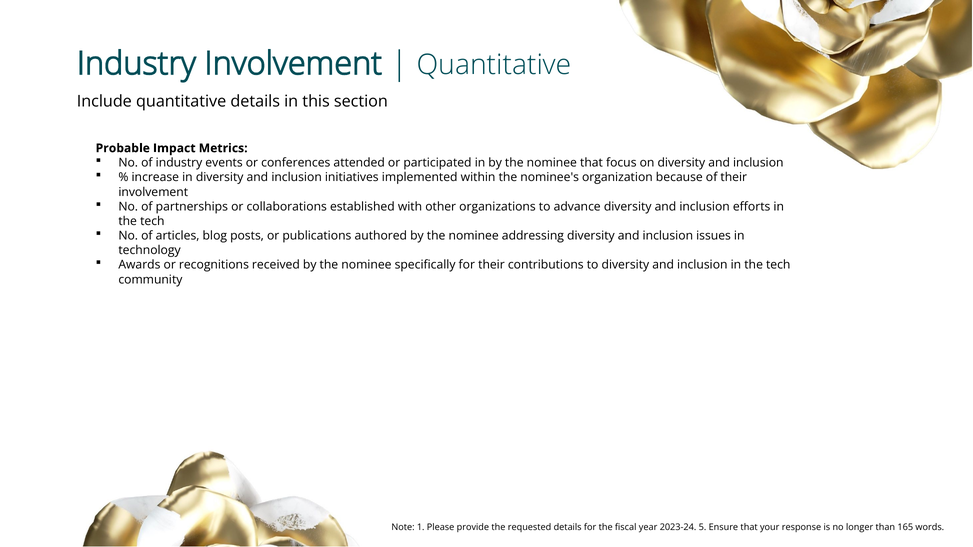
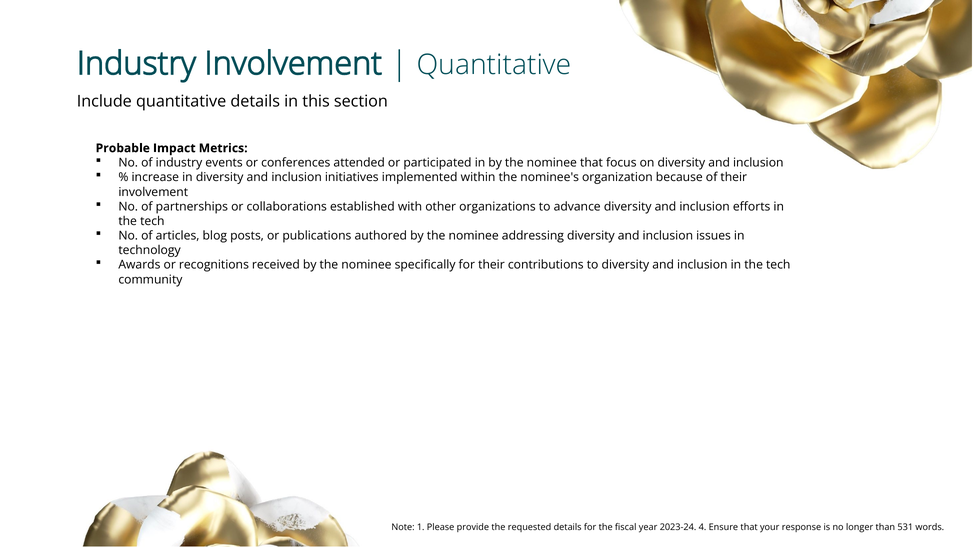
5: 5 -> 4
165: 165 -> 531
